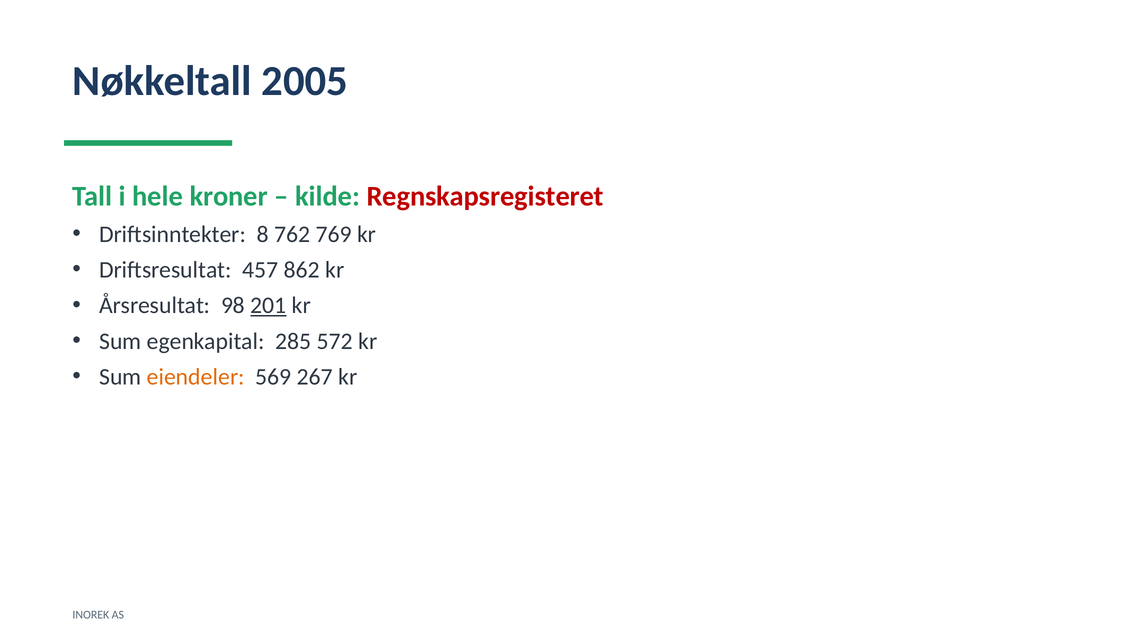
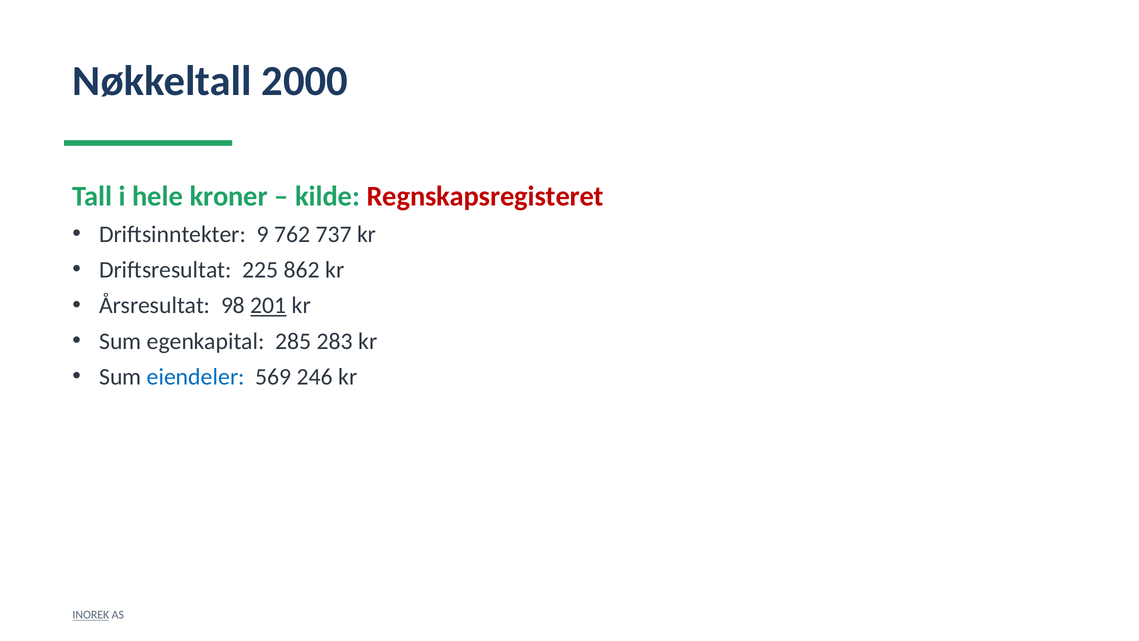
2005: 2005 -> 2000
8: 8 -> 9
769: 769 -> 737
457: 457 -> 225
572: 572 -> 283
eiendeler colour: orange -> blue
267: 267 -> 246
INOREK underline: none -> present
